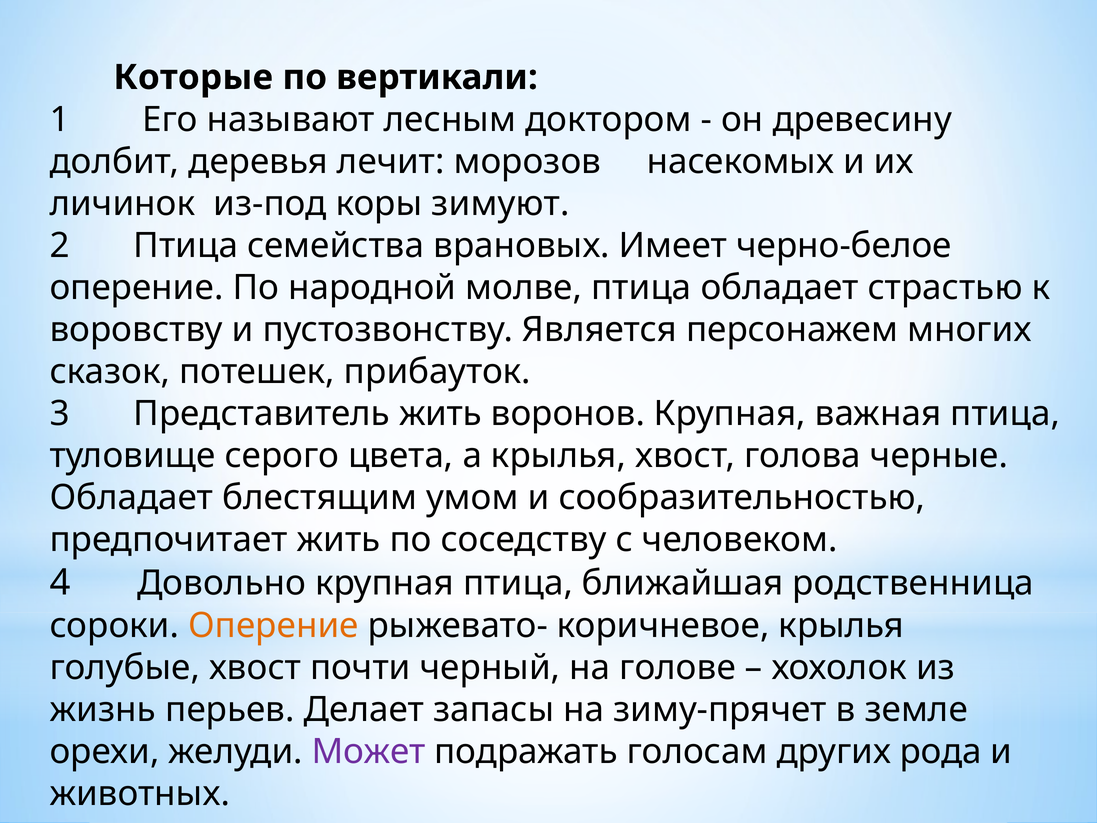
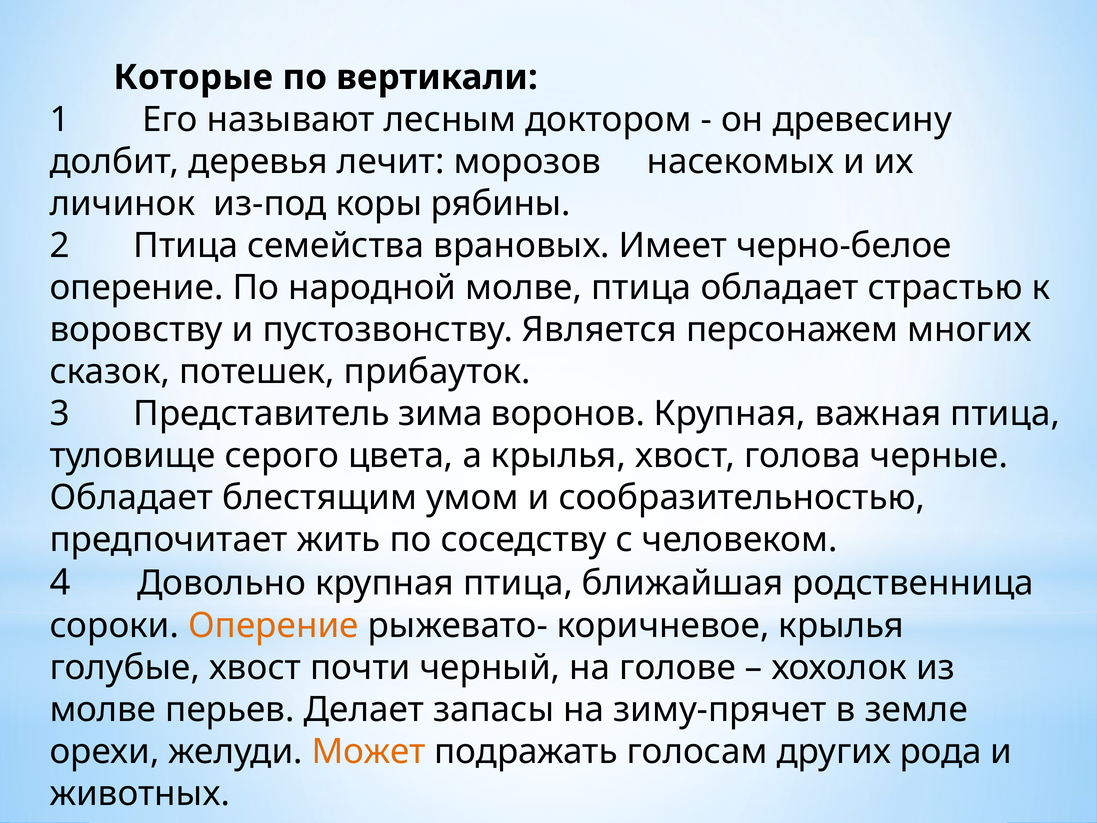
зимуют: зимуют -> рябины
Представитель жить: жить -> зима
жизнь at (103, 710): жизнь -> молве
Может colour: purple -> orange
